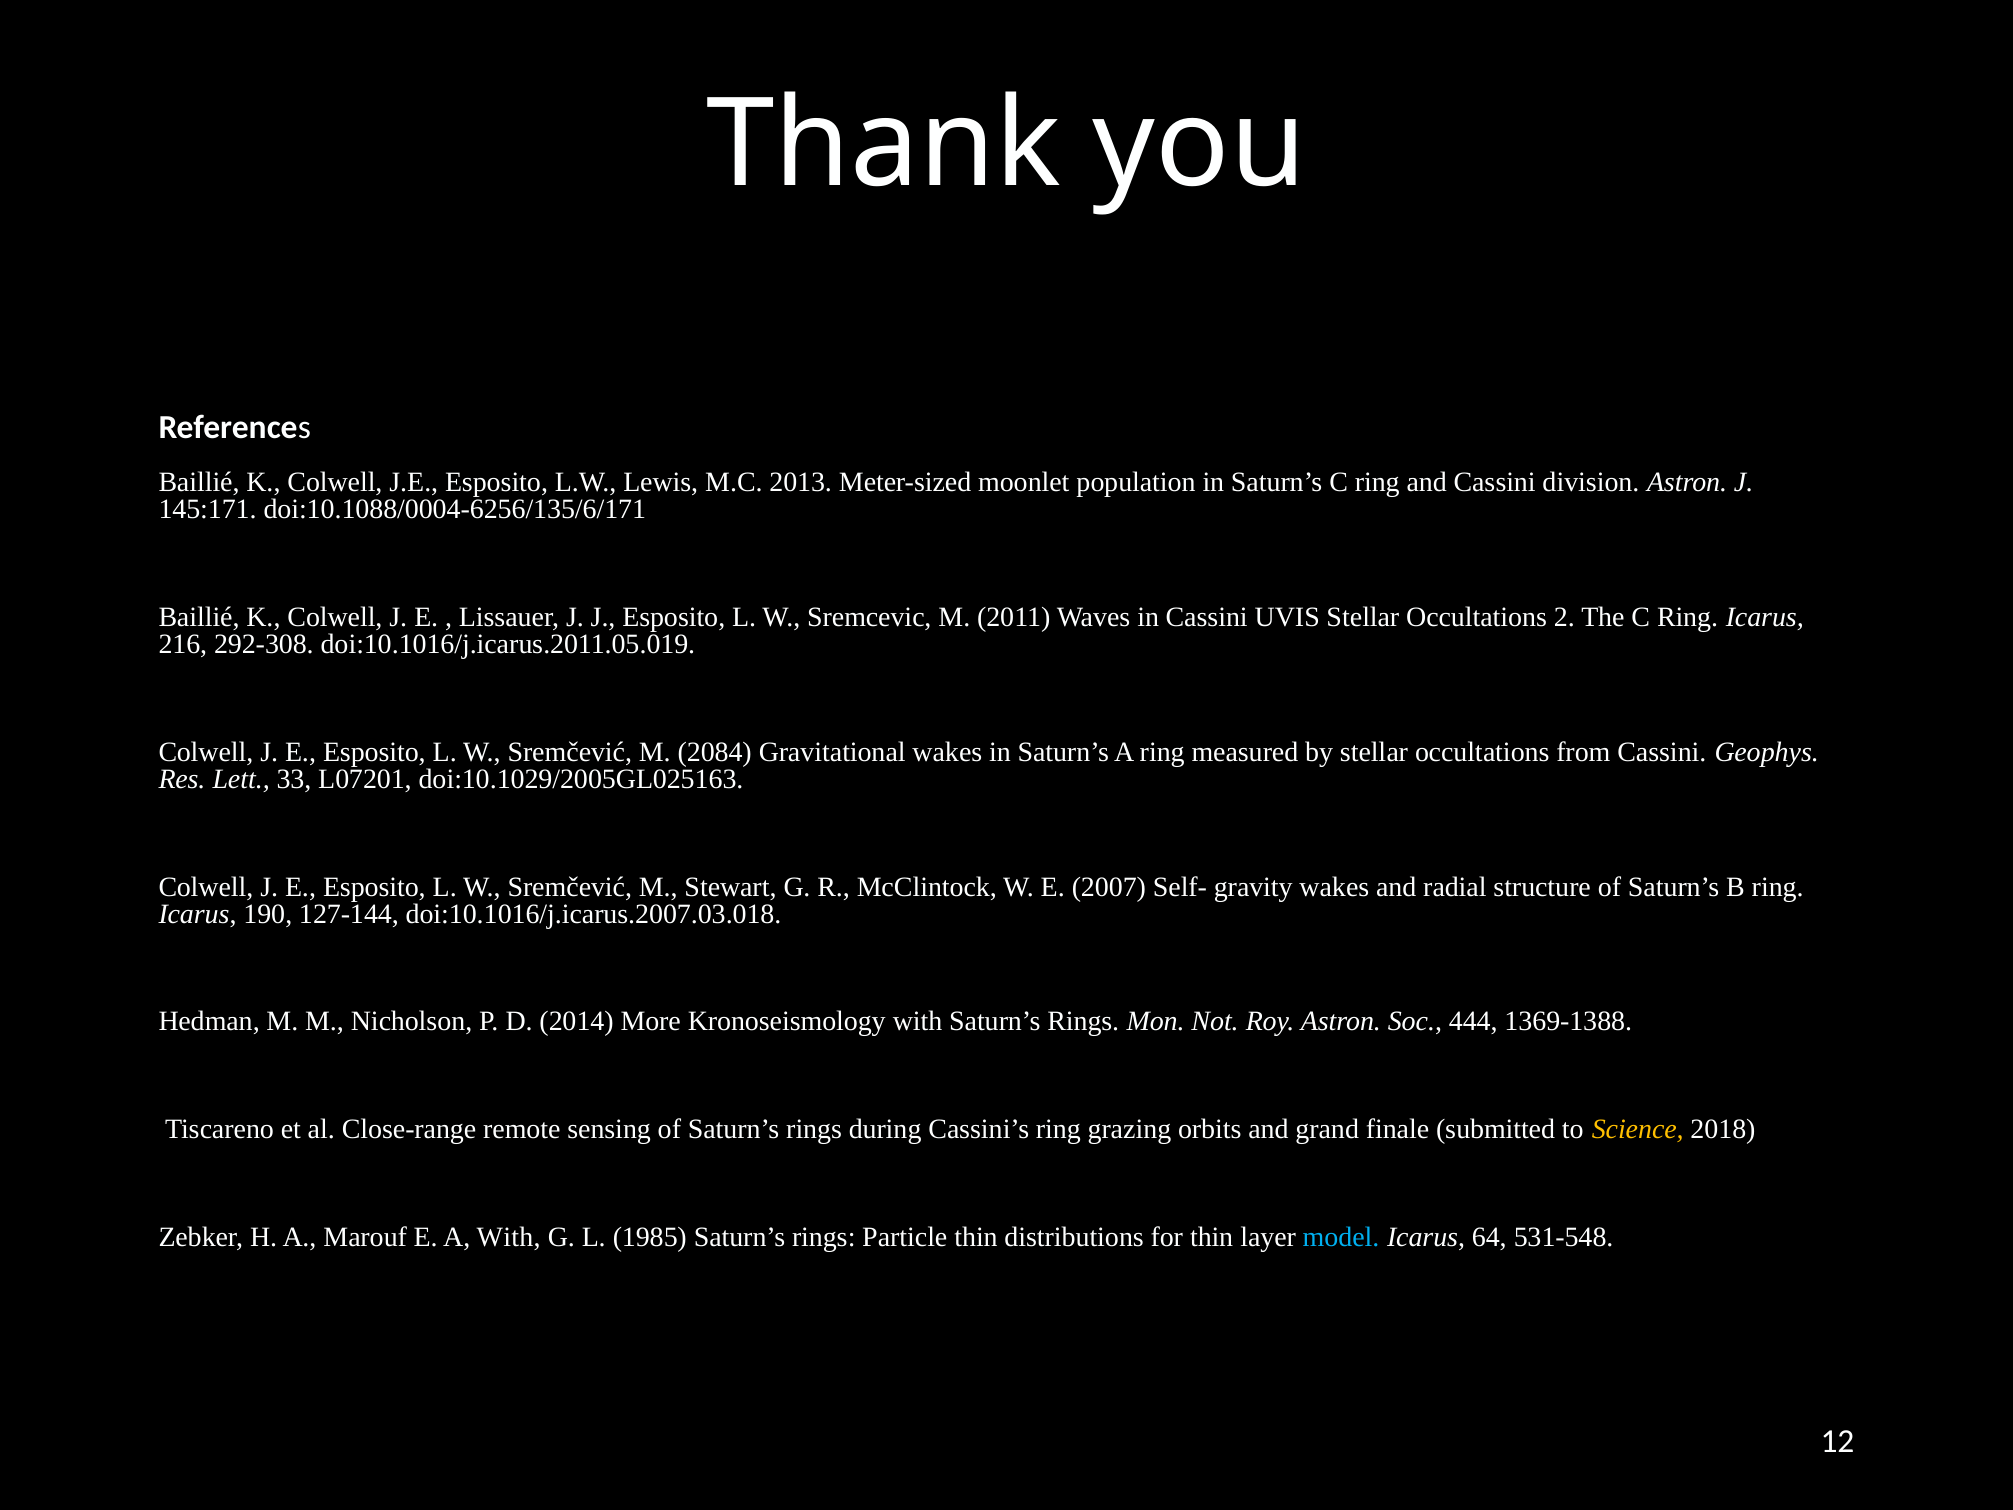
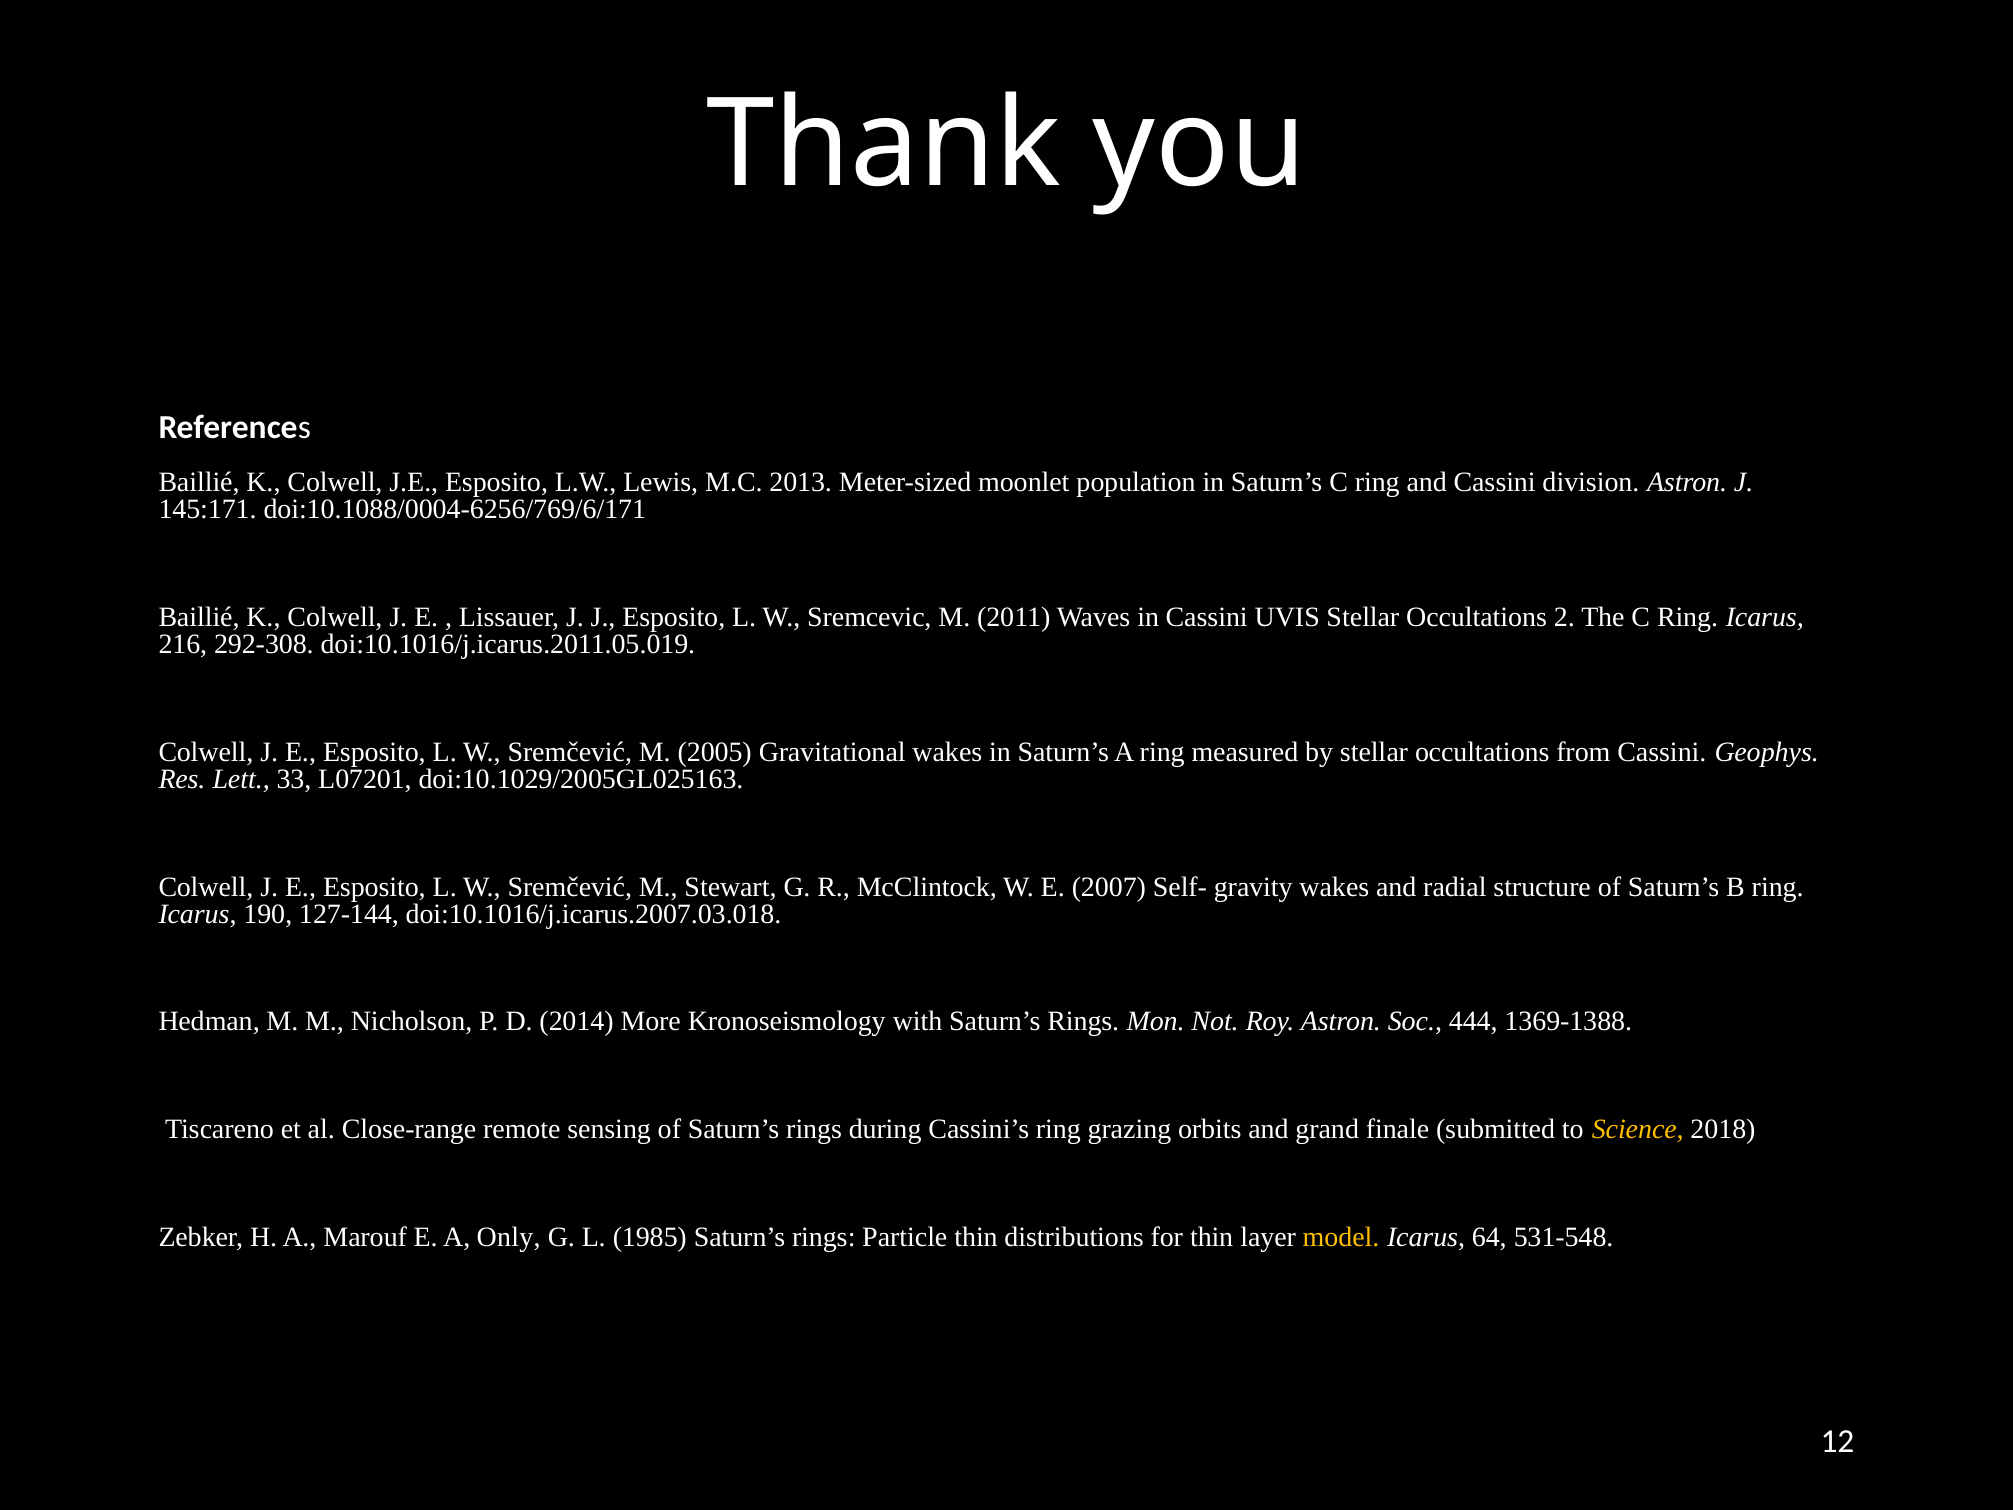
doi:10.1088/0004-6256/135/6/171: doi:10.1088/0004-6256/135/6/171 -> doi:10.1088/0004-6256/769/6/171
2084: 2084 -> 2005
A With: With -> Only
model colour: light blue -> yellow
